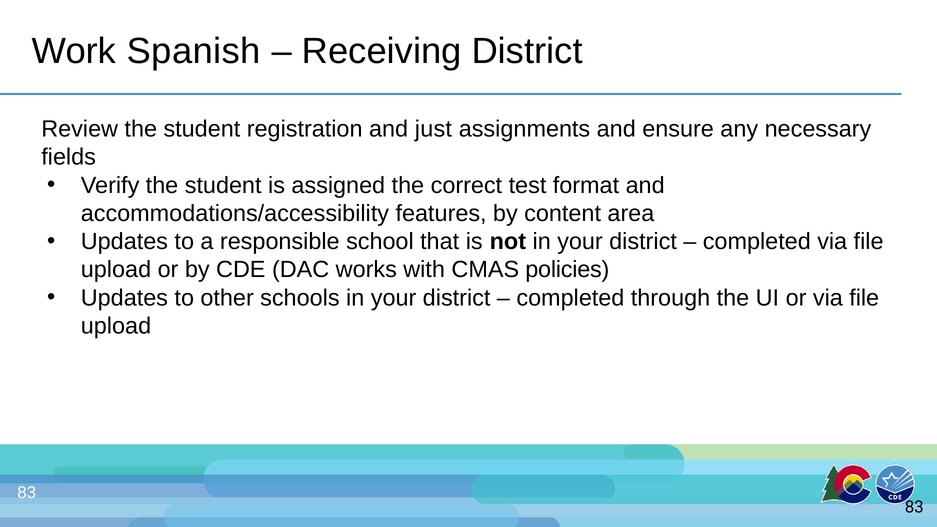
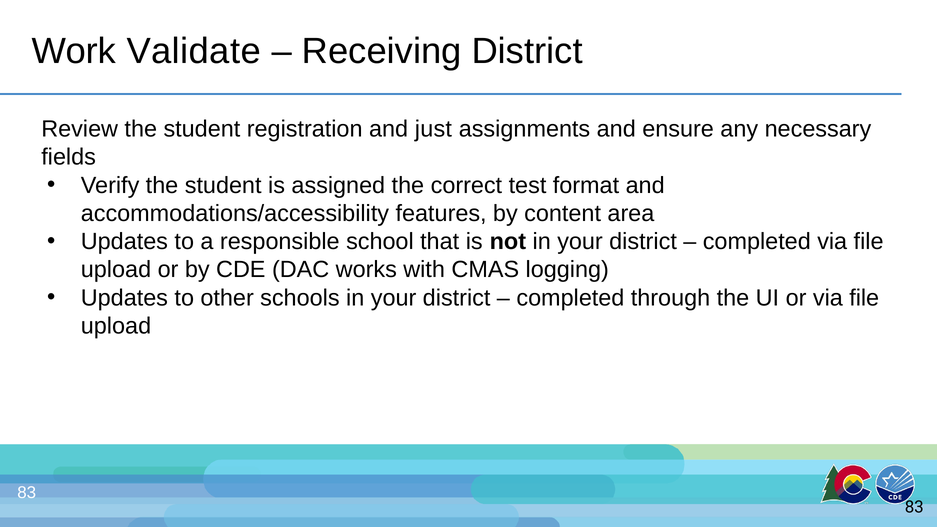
Spanish: Spanish -> Validate
policies: policies -> logging
